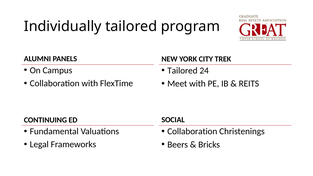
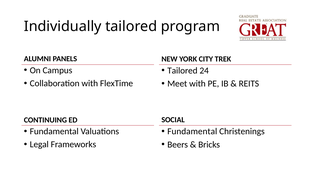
Collaboration at (192, 131): Collaboration -> Fundamental
